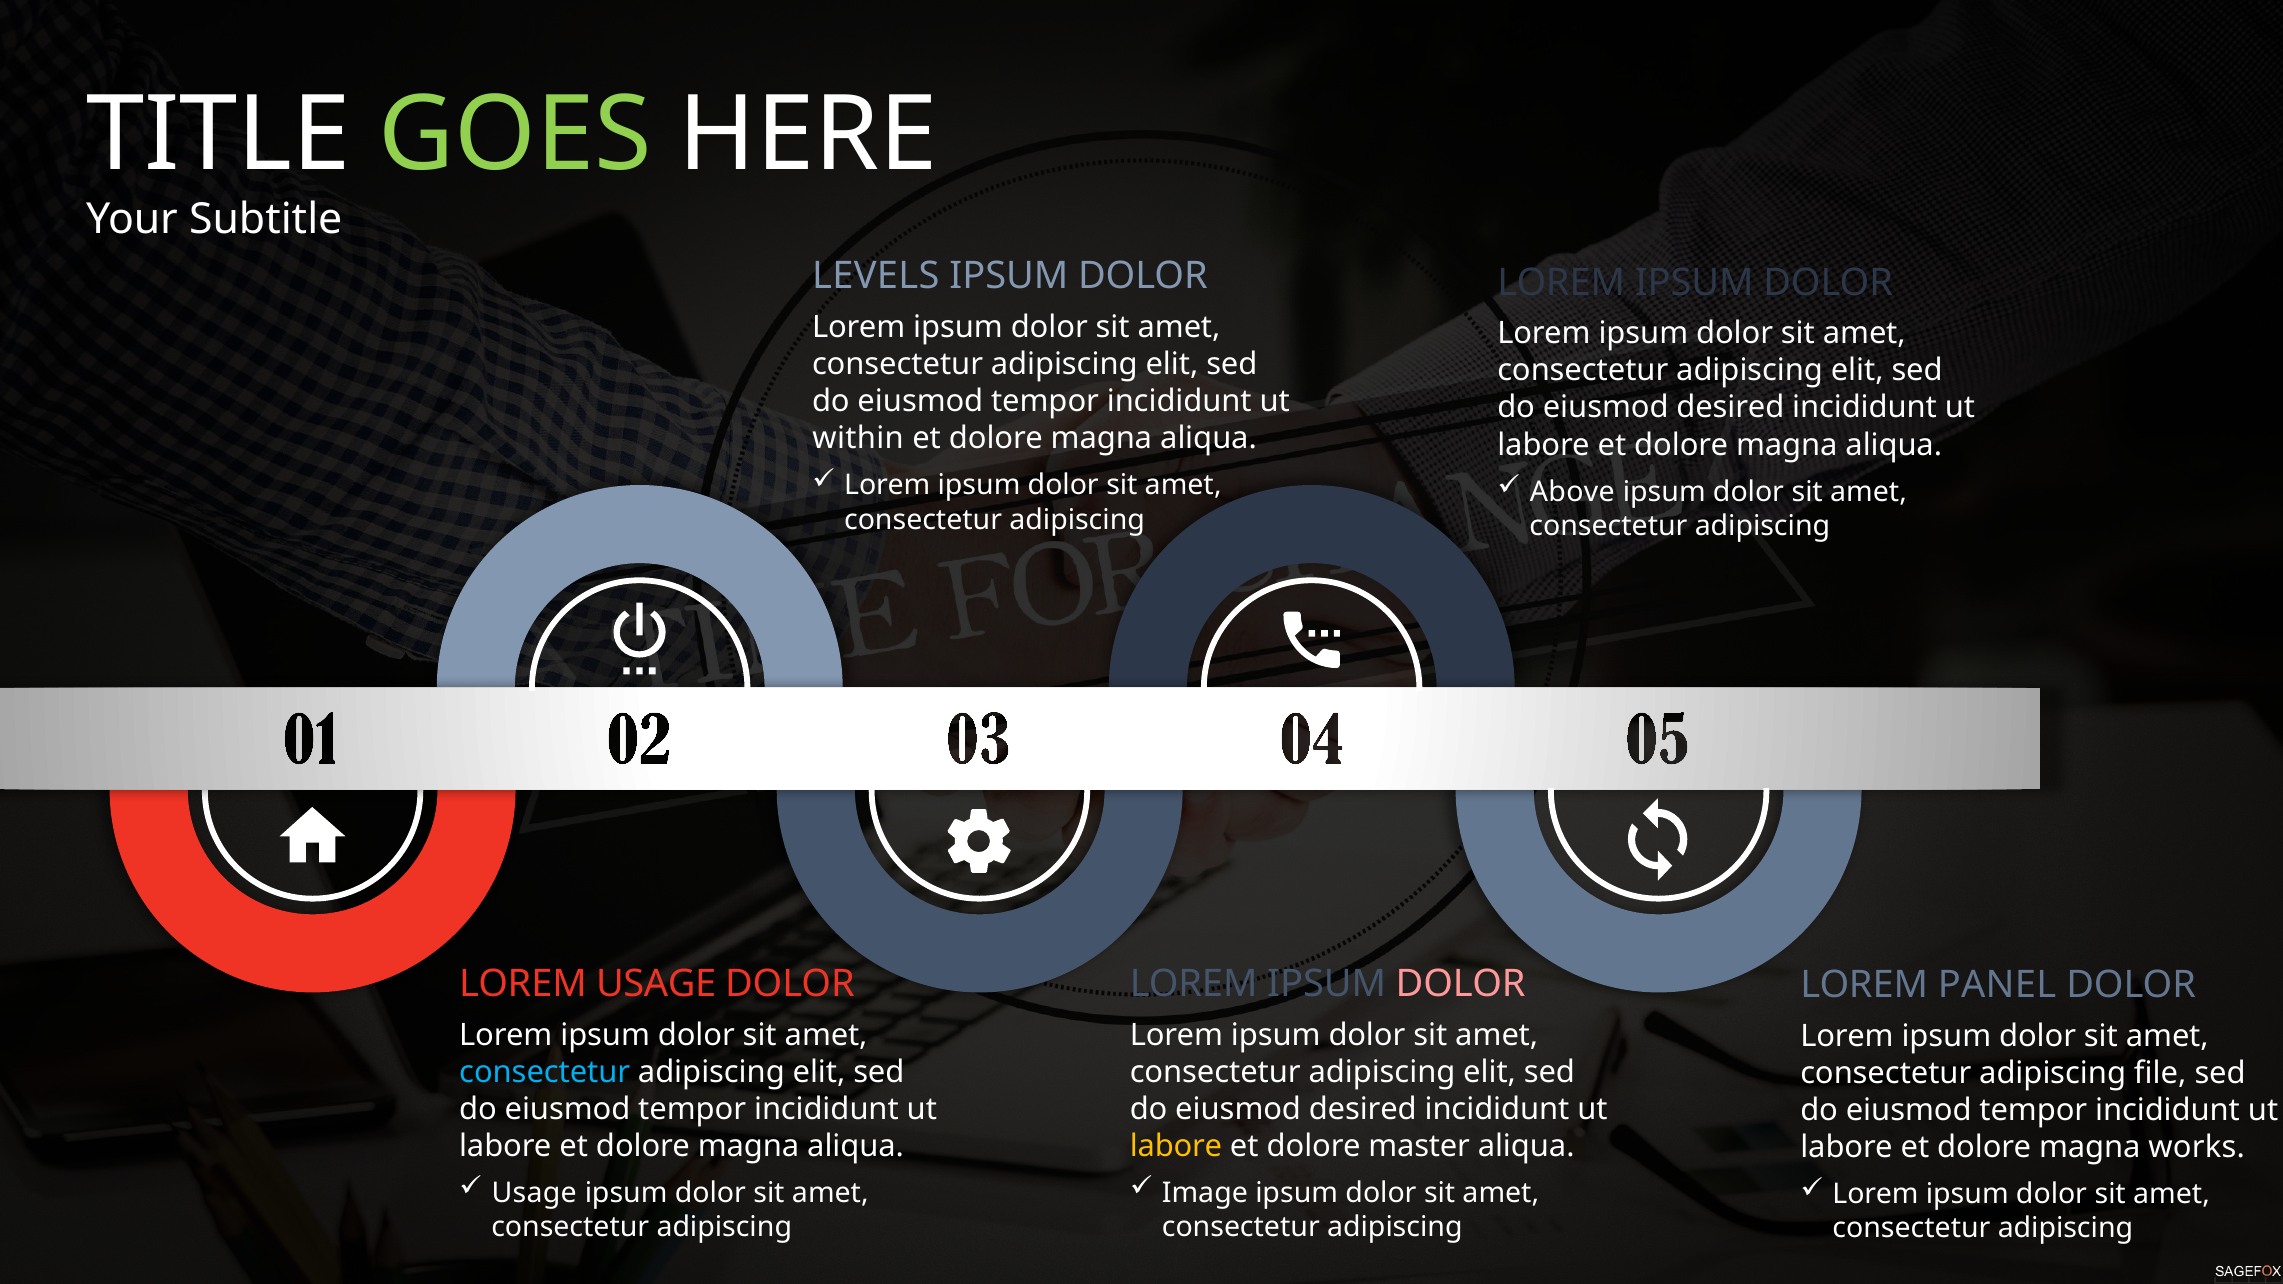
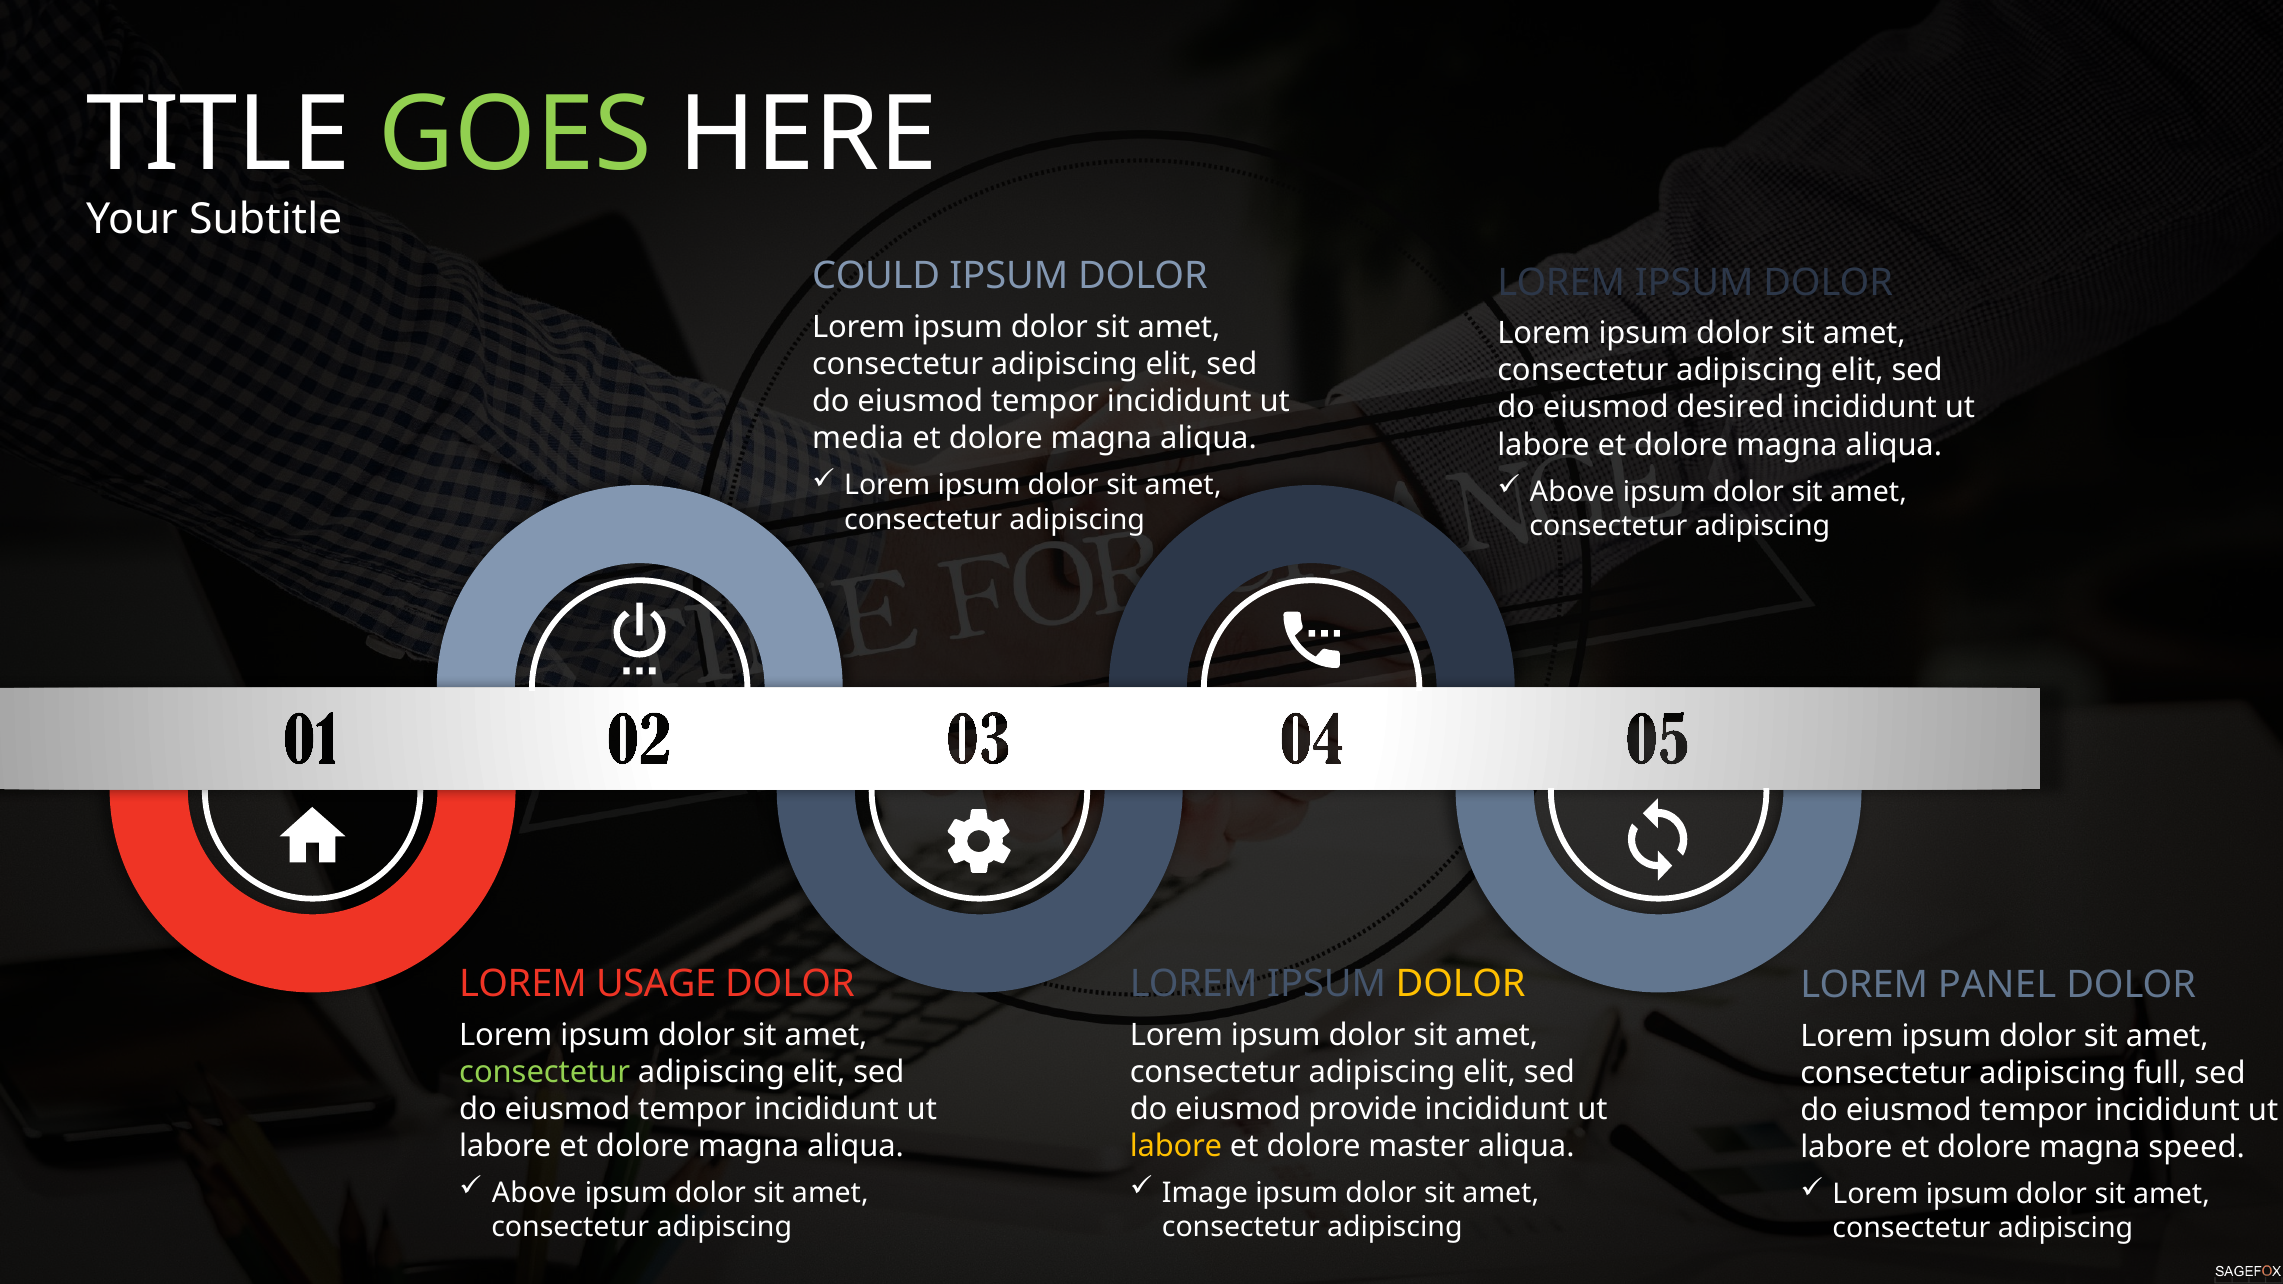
LEVELS: LEVELS -> COULD
within: within -> media
DOLOR at (1461, 984) colour: pink -> yellow
consectetur at (545, 1072) colour: light blue -> light green
file: file -> full
desired at (1363, 1109): desired -> provide
works: works -> speed
Usage at (534, 1193): Usage -> Above
